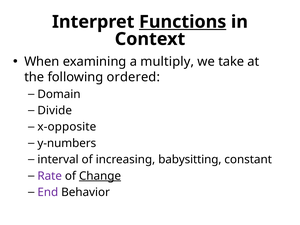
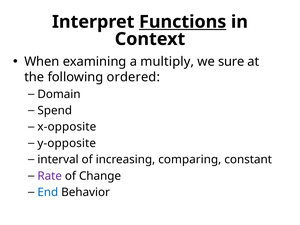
take: take -> sure
Divide: Divide -> Spend
y-numbers: y-numbers -> y-opposite
babysitting: babysitting -> comparing
Change underline: present -> none
End colour: purple -> blue
